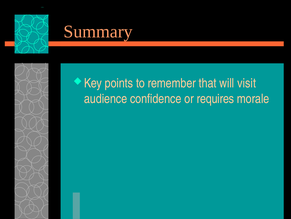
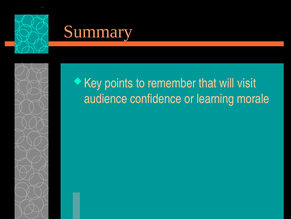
requires: requires -> learning
